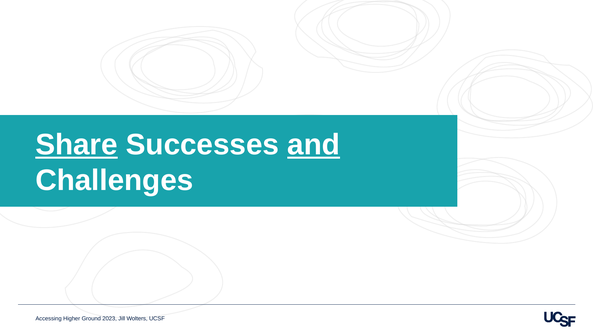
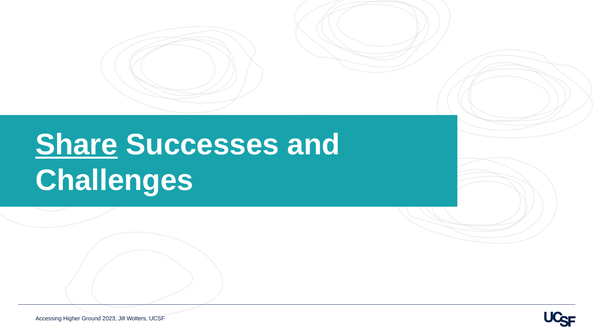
and underline: present -> none
